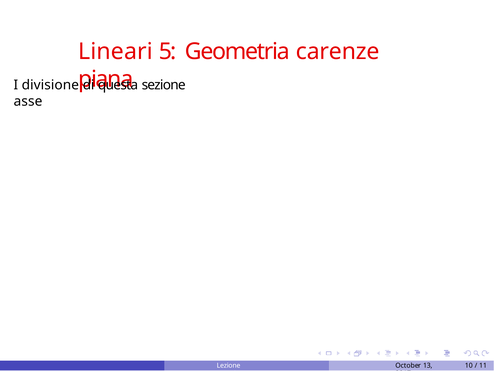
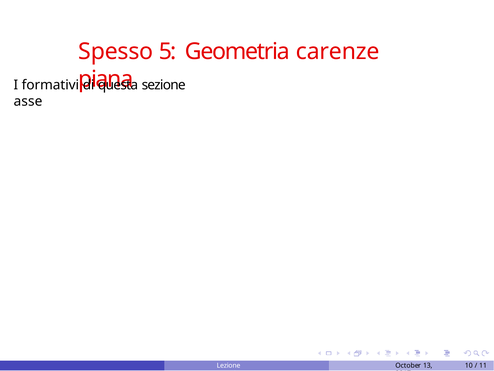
Lineari: Lineari -> Spesso
divisione: divisione -> formativi
